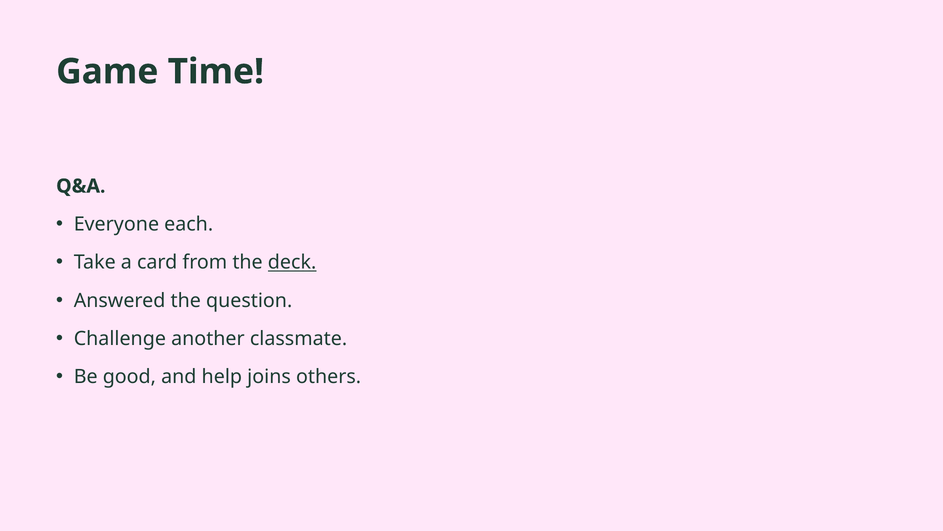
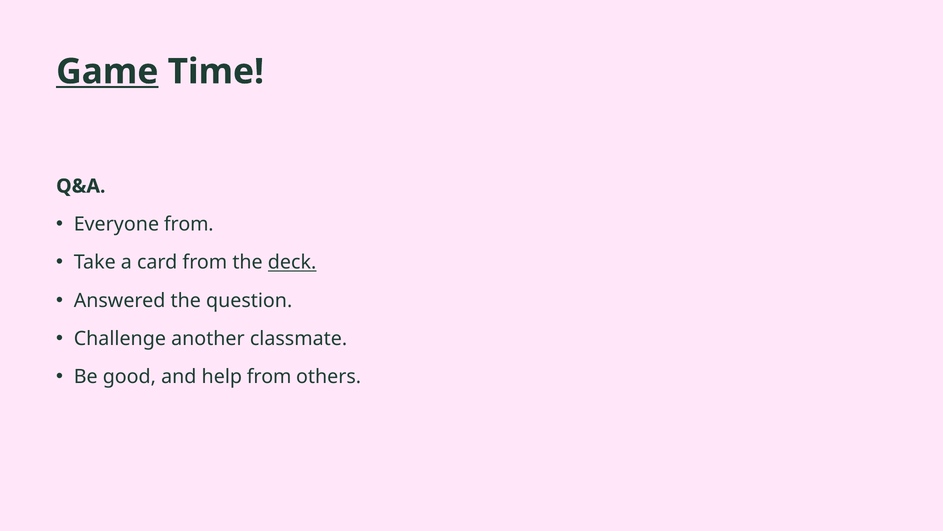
Game underline: none -> present
Everyone each: each -> from
help joins: joins -> from
